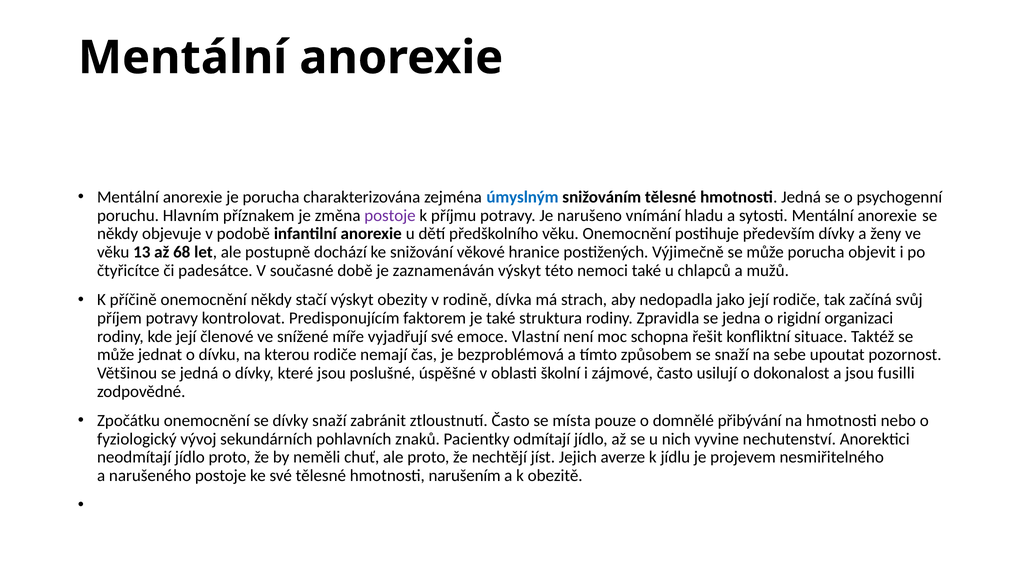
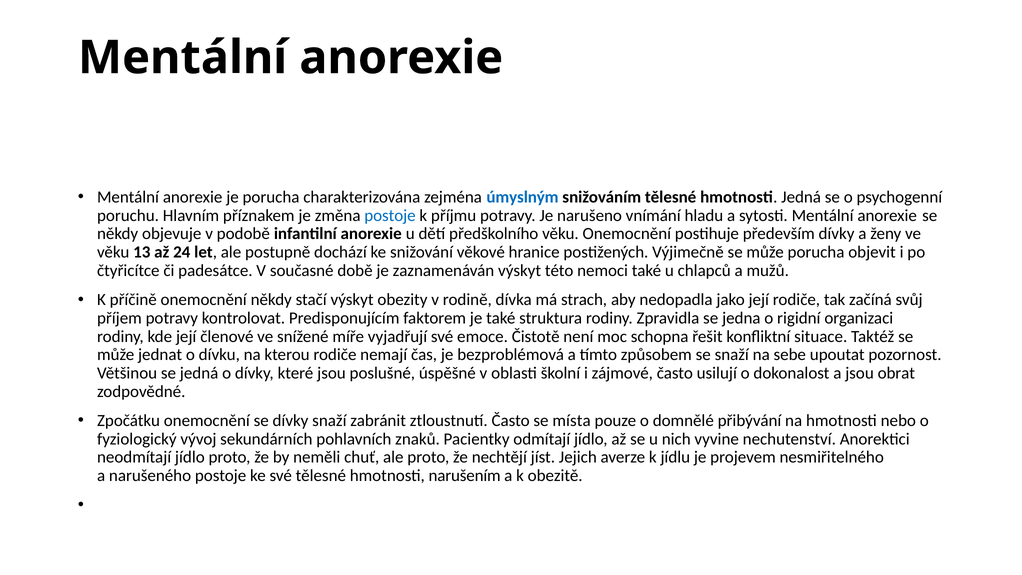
postoje at (390, 215) colour: purple -> blue
68: 68 -> 24
Vlastní: Vlastní -> Čistotě
fusilli: fusilli -> obrat
